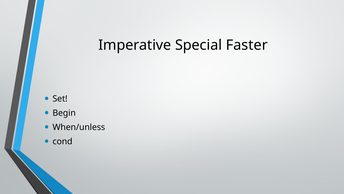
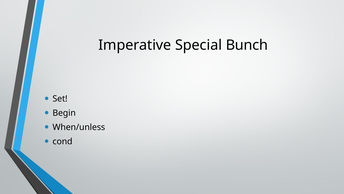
Faster: Faster -> Bunch
